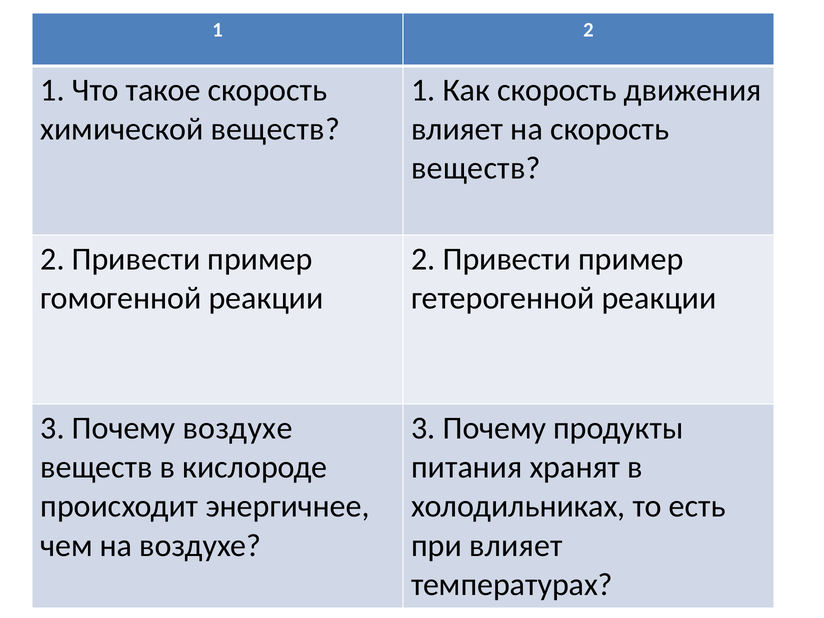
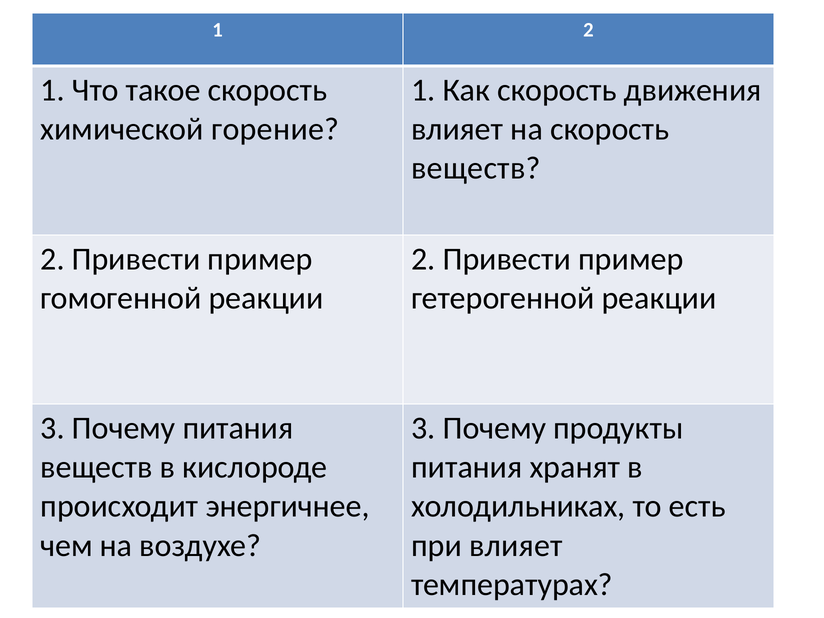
химической веществ: веществ -> горение
Почему воздухе: воздухе -> питания
